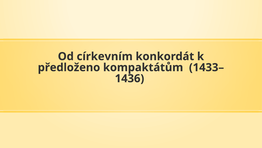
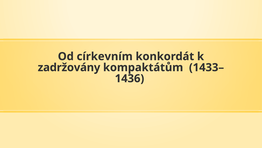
předloženo: předloženo -> zadržovány
